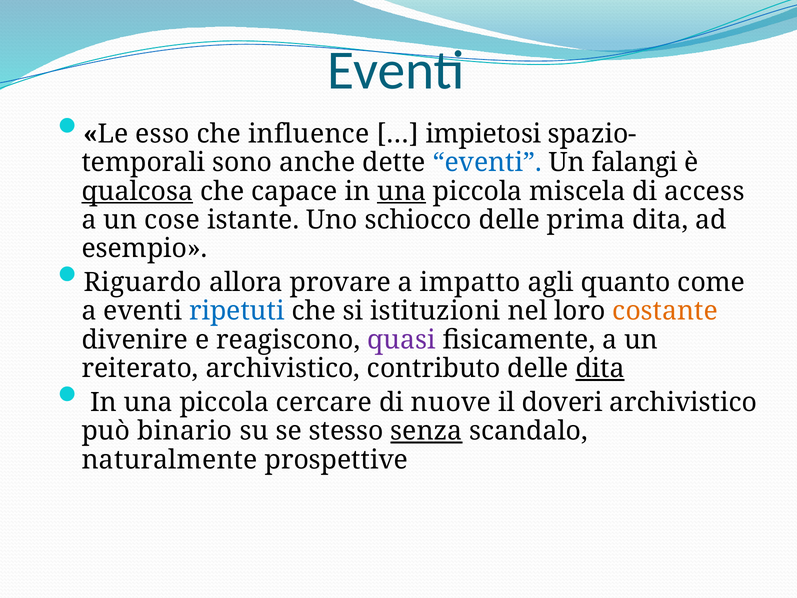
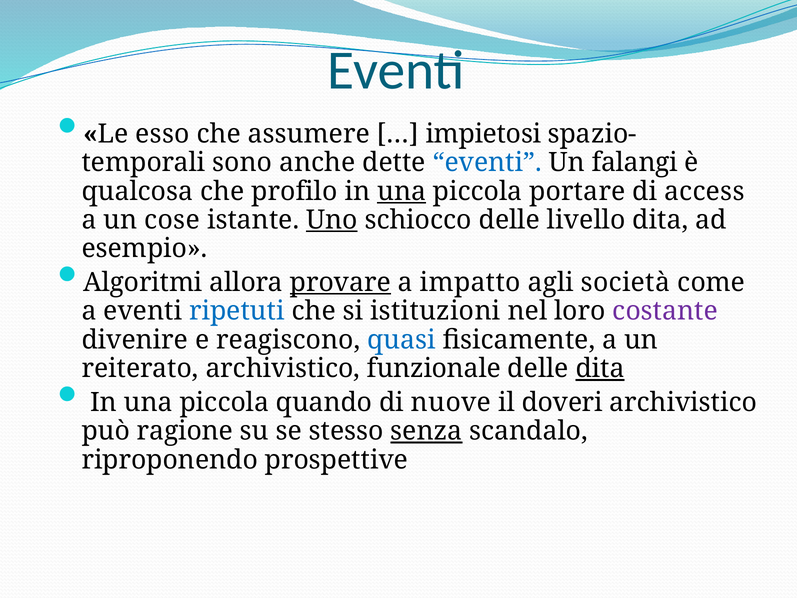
influence: influence -> assumere
qualcosa underline: present -> none
capace: capace -> profilo
miscela: miscela -> portare
Uno underline: none -> present
prima: prima -> livello
Riguardo: Riguardo -> Algoritmi
provare underline: none -> present
quanto: quanto -> società
costante colour: orange -> purple
quasi colour: purple -> blue
contributo: contributo -> funzionale
cercare: cercare -> quando
binario: binario -> ragione
naturalmente: naturalmente -> riproponendo
